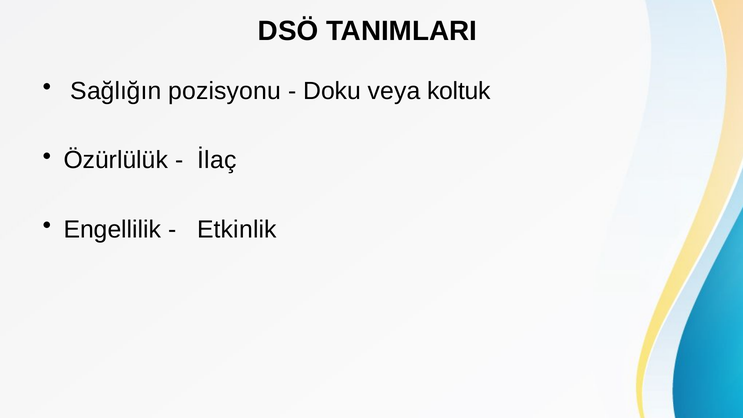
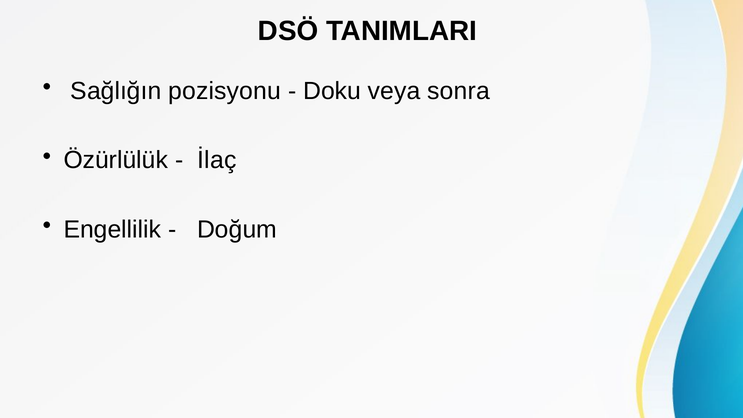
koltuk: koltuk -> sonra
Etkinlik: Etkinlik -> Doğum
